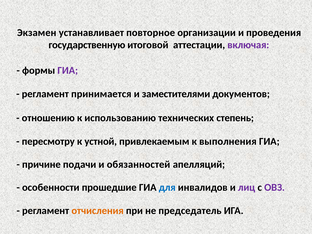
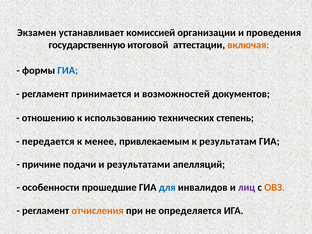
повторное: повторное -> комиссией
включая colour: purple -> orange
ГИА at (68, 70) colour: purple -> blue
заместителями: заместителями -> возможностей
пересмотру: пересмотру -> передается
устной: устной -> менее
выполнения: выполнения -> результатам
обязанностей: обязанностей -> результатами
ОВЗ colour: purple -> orange
председатель: председатель -> определяется
